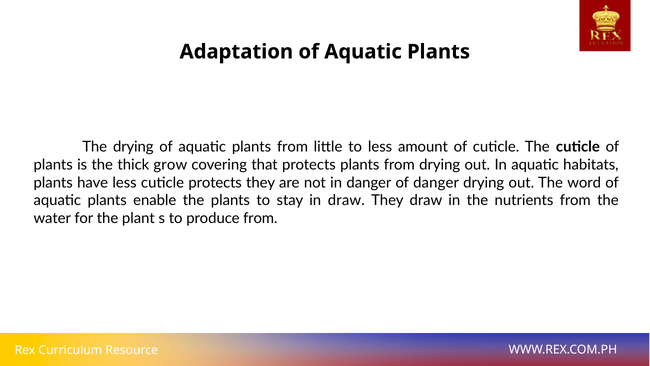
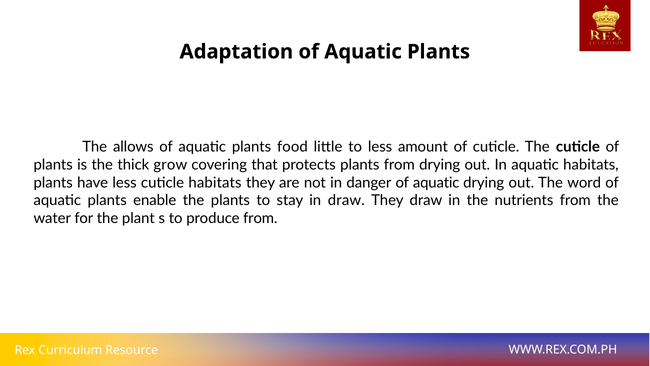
The drying: drying -> allows
aquatic plants from: from -> food
cuticle protects: protects -> habitats
danger of danger: danger -> aquatic
